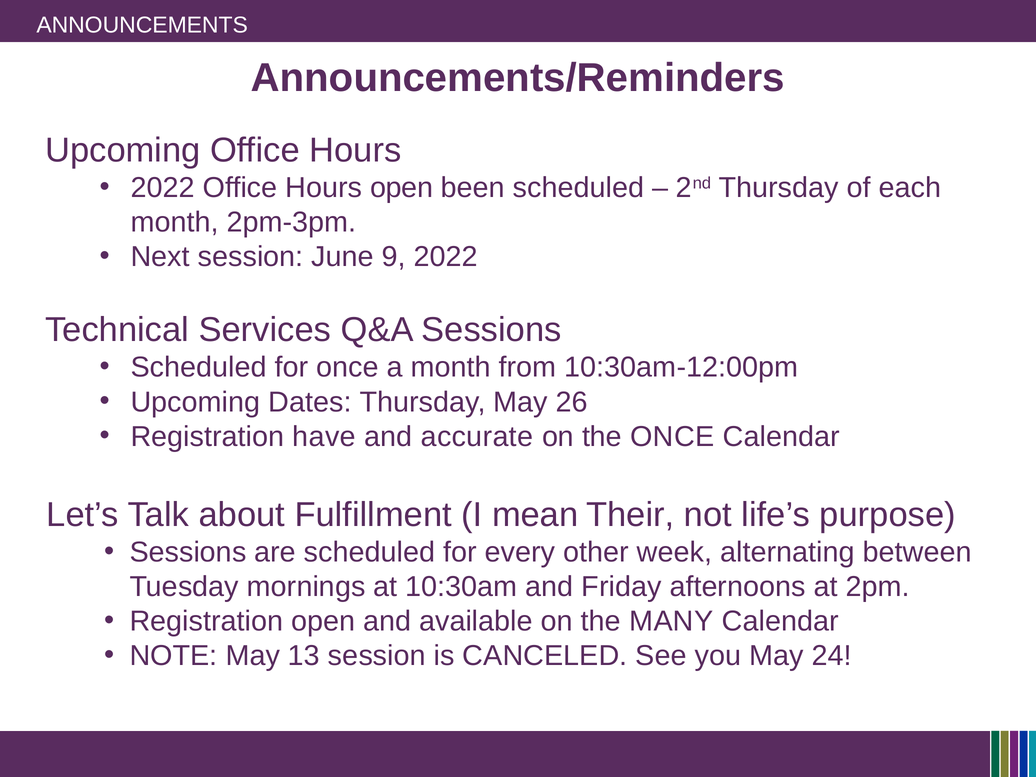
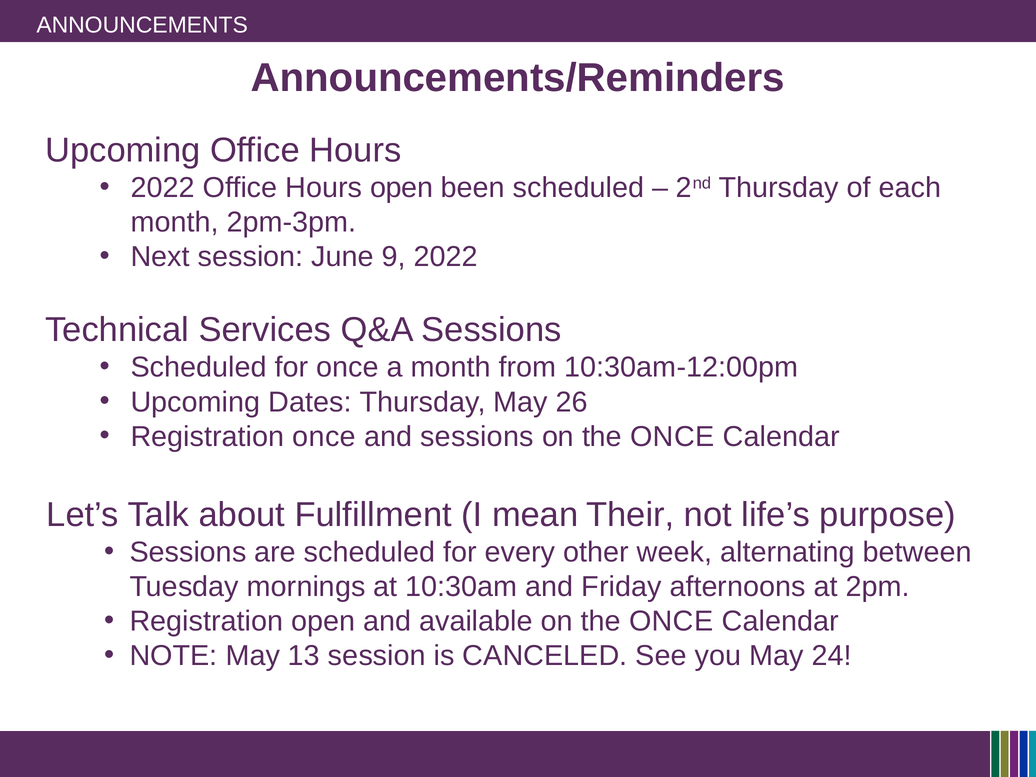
Registration have: have -> once
and accurate: accurate -> sessions
available on the MANY: MANY -> ONCE
